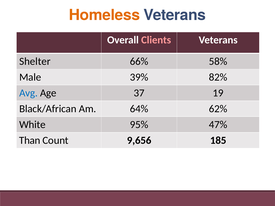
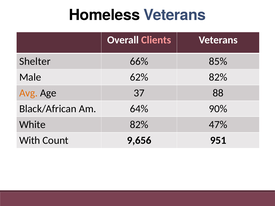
Homeless colour: orange -> black
58%: 58% -> 85%
39%: 39% -> 62%
Avg colour: blue -> orange
19: 19 -> 88
62%: 62% -> 90%
White 95%: 95% -> 82%
Than: Than -> With
185: 185 -> 951
